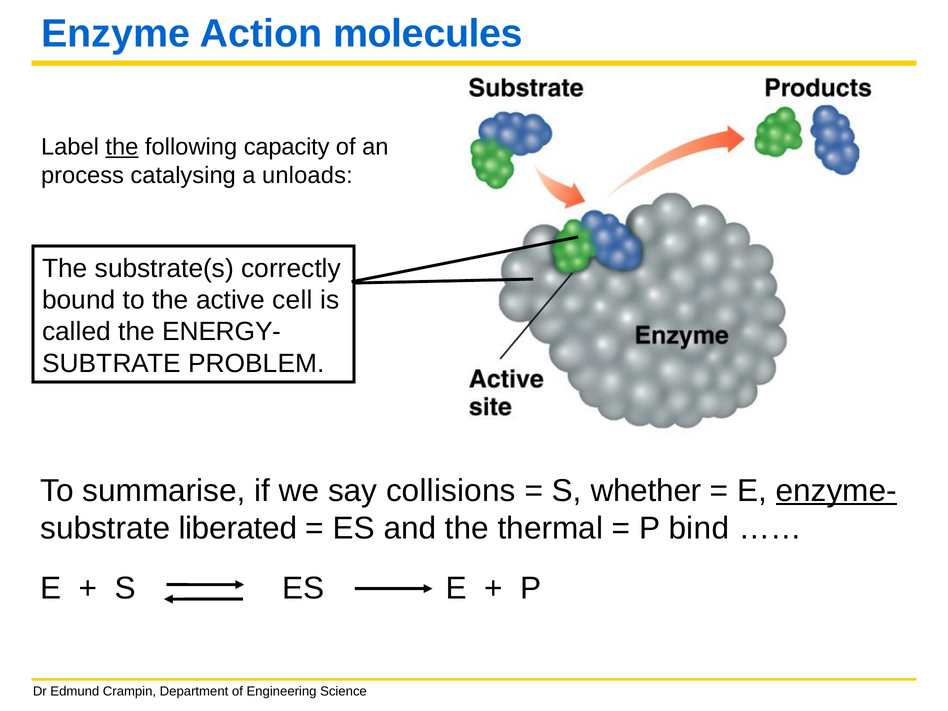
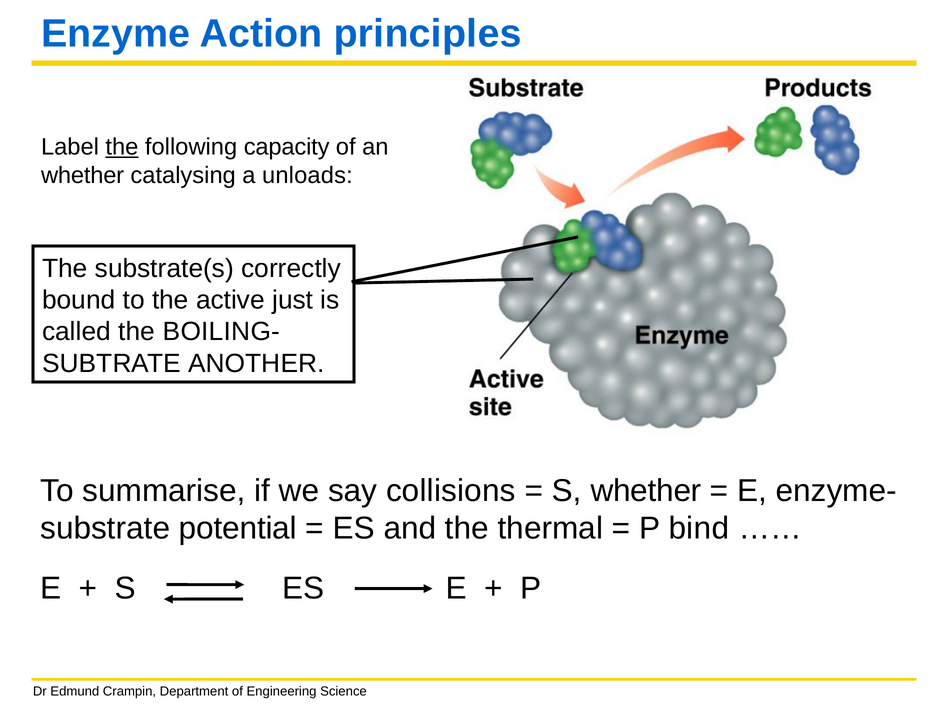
molecules: molecules -> principles
process at (83, 175): process -> whether
cell: cell -> just
ENERGY-: ENERGY- -> BOILING-
PROBLEM: PROBLEM -> ANOTHER
enzyme- underline: present -> none
liberated: liberated -> potential
